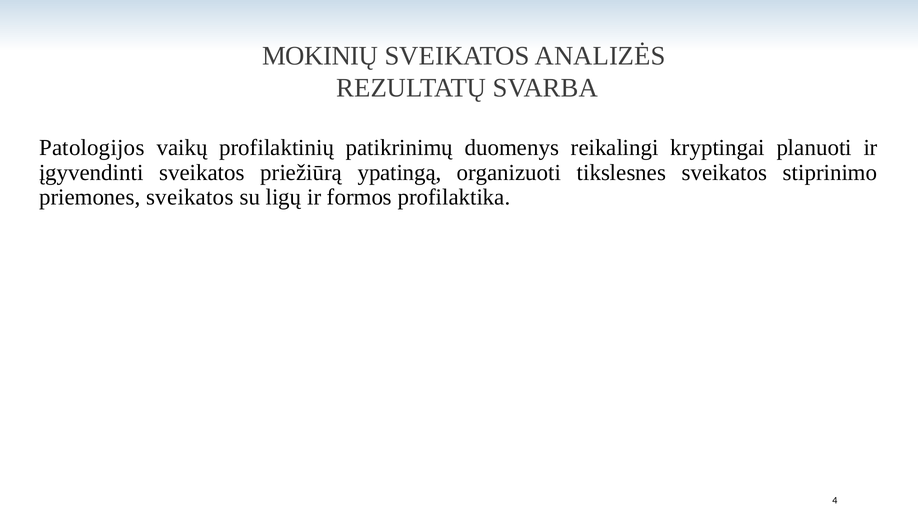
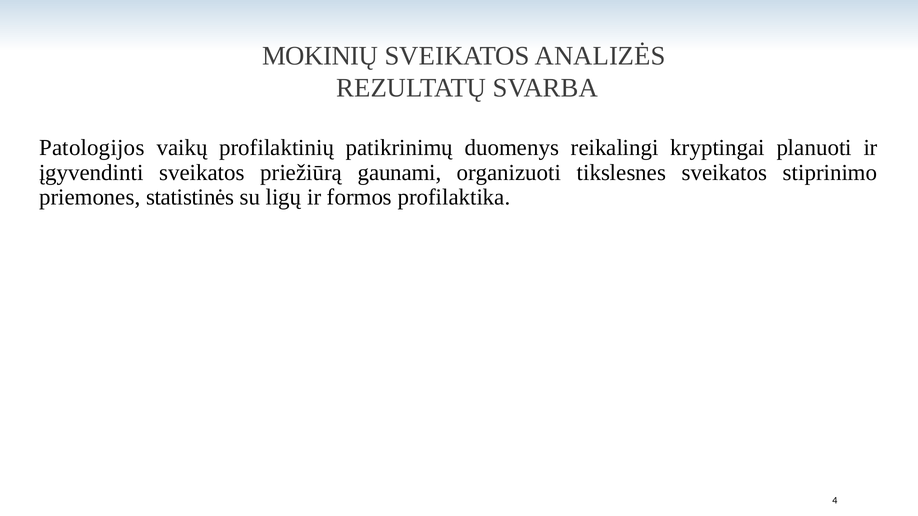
ypatingą: ypatingą -> gaunami
priemones sveikatos: sveikatos -> statistinės
